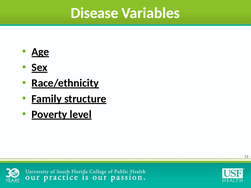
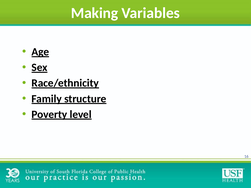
Disease: Disease -> Making
